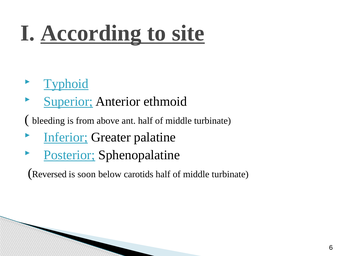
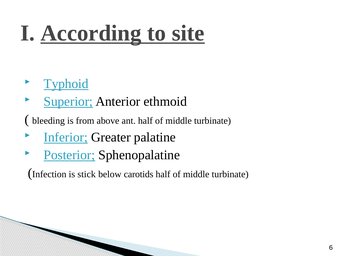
Reversed: Reversed -> Infection
soon: soon -> stick
